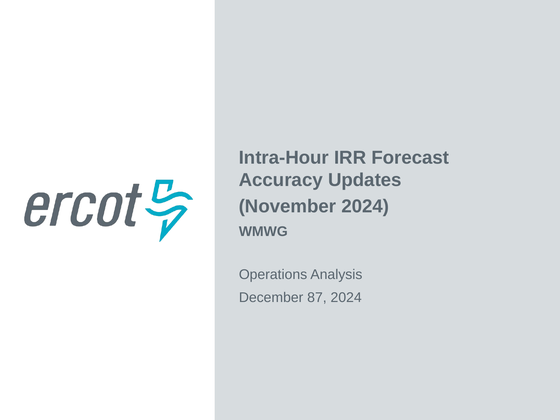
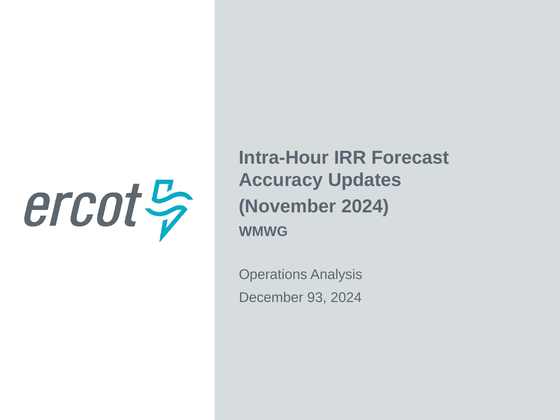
87: 87 -> 93
